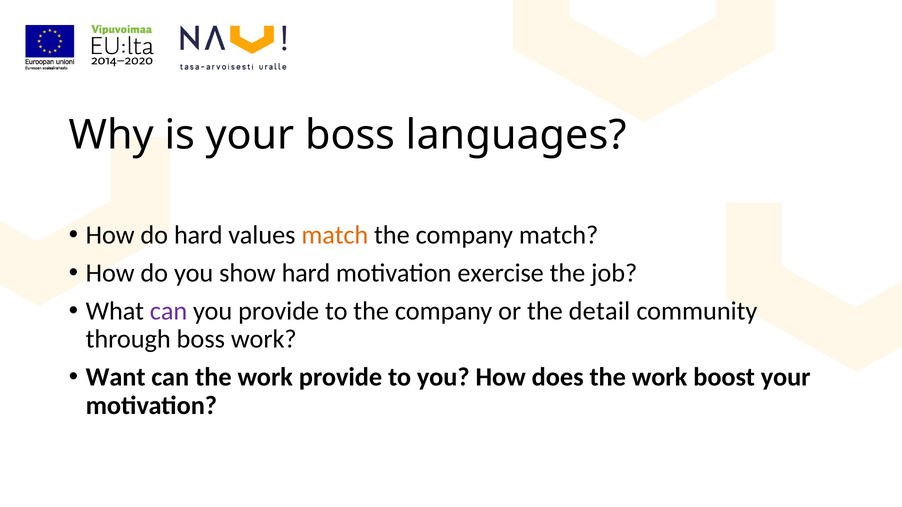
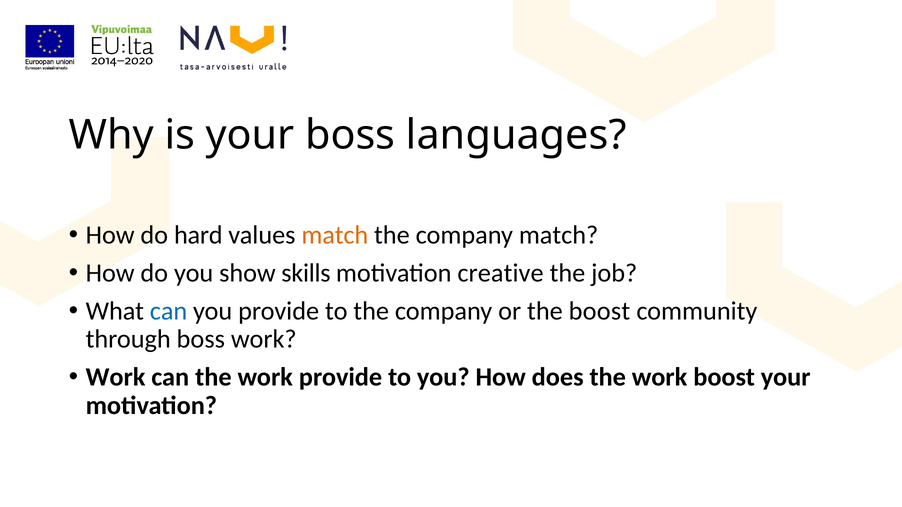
show hard: hard -> skills
exercise: exercise -> creative
can at (169, 311) colour: purple -> blue
the detail: detail -> boost
Want at (116, 377): Want -> Work
